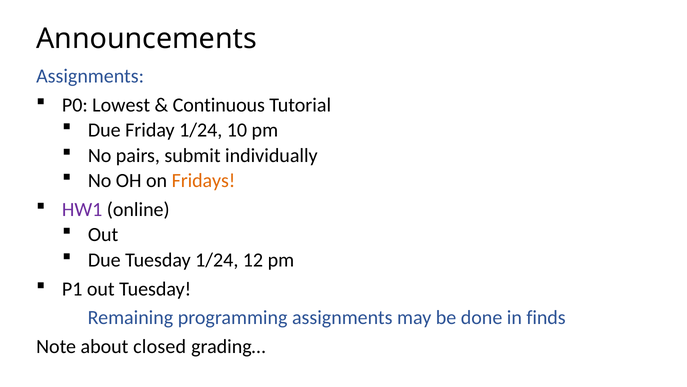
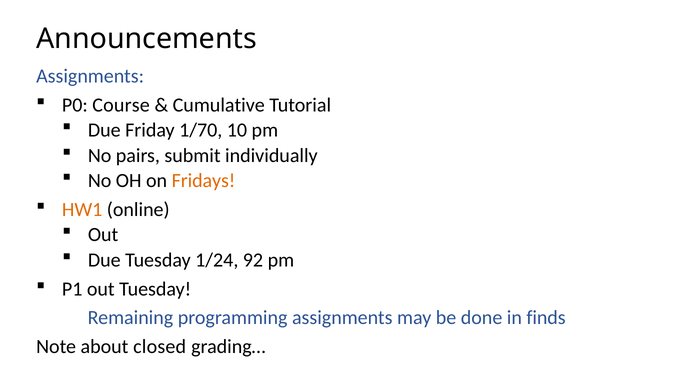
Lowest: Lowest -> Course
Continuous: Continuous -> Cumulative
Friday 1/24: 1/24 -> 1/70
HW1 colour: purple -> orange
12: 12 -> 92
